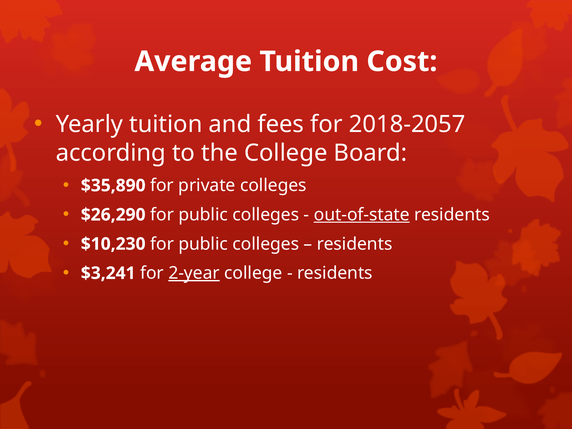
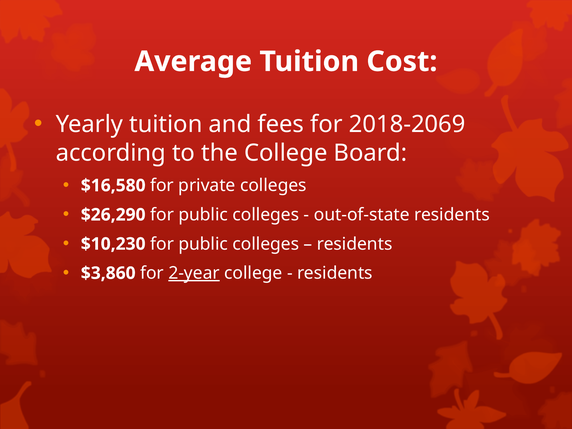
2018-2057: 2018-2057 -> 2018-2069
$35,890: $35,890 -> $16,580
out-of-state underline: present -> none
$3,241: $3,241 -> $3,860
